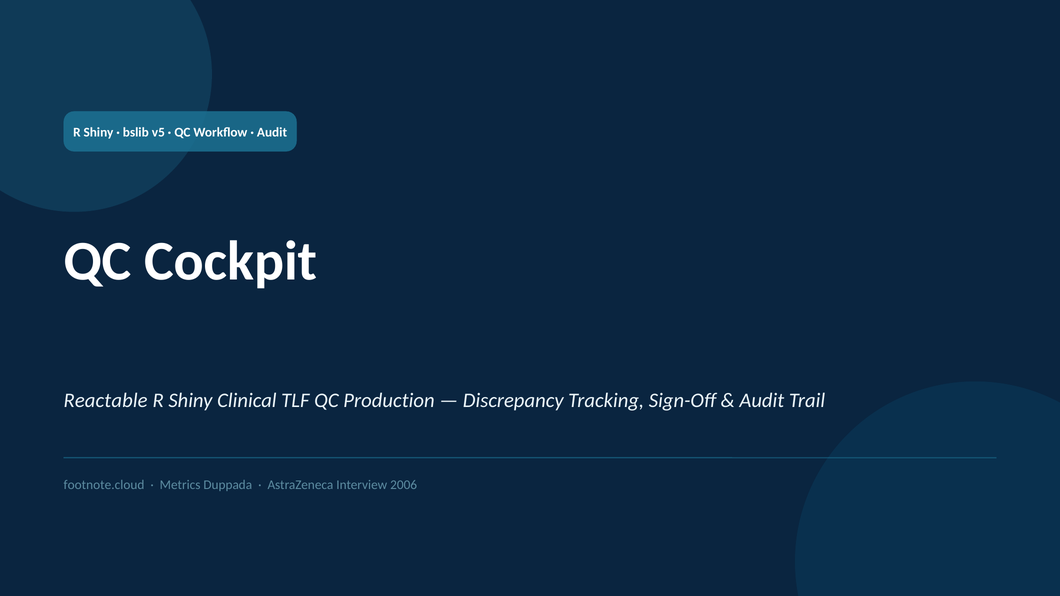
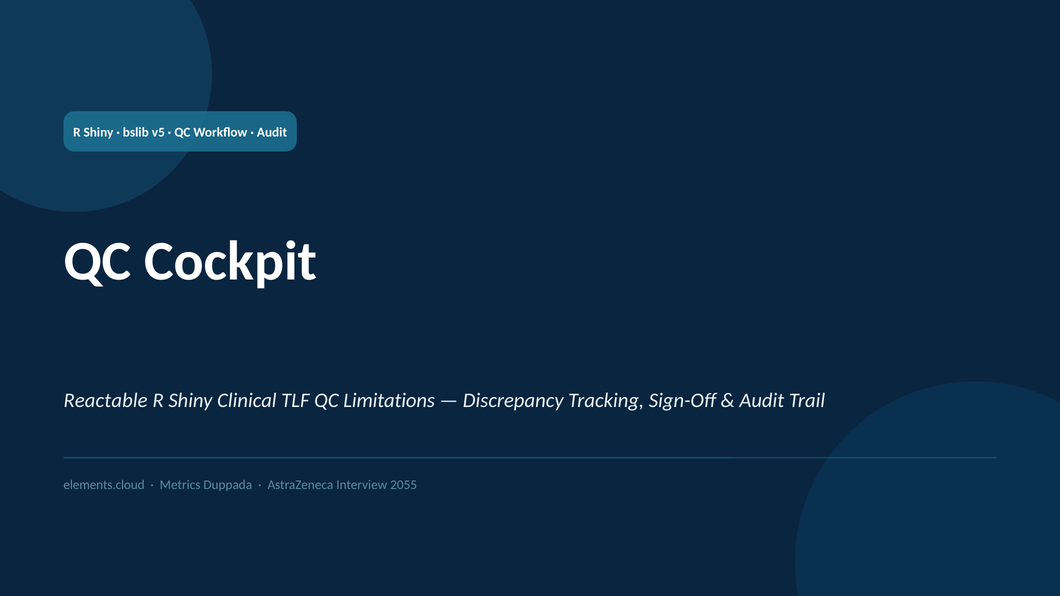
Production: Production -> Limitations
footnote.cloud: footnote.cloud -> elements.cloud
2006: 2006 -> 2055
